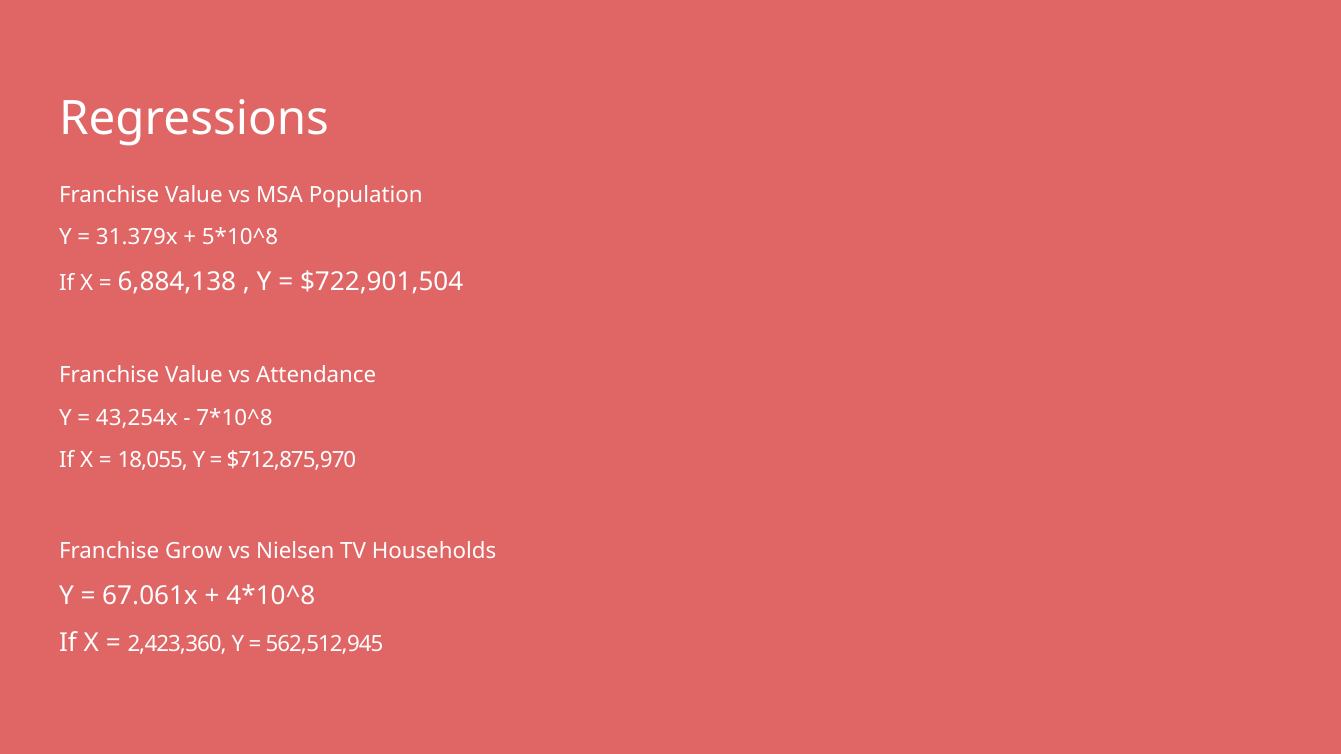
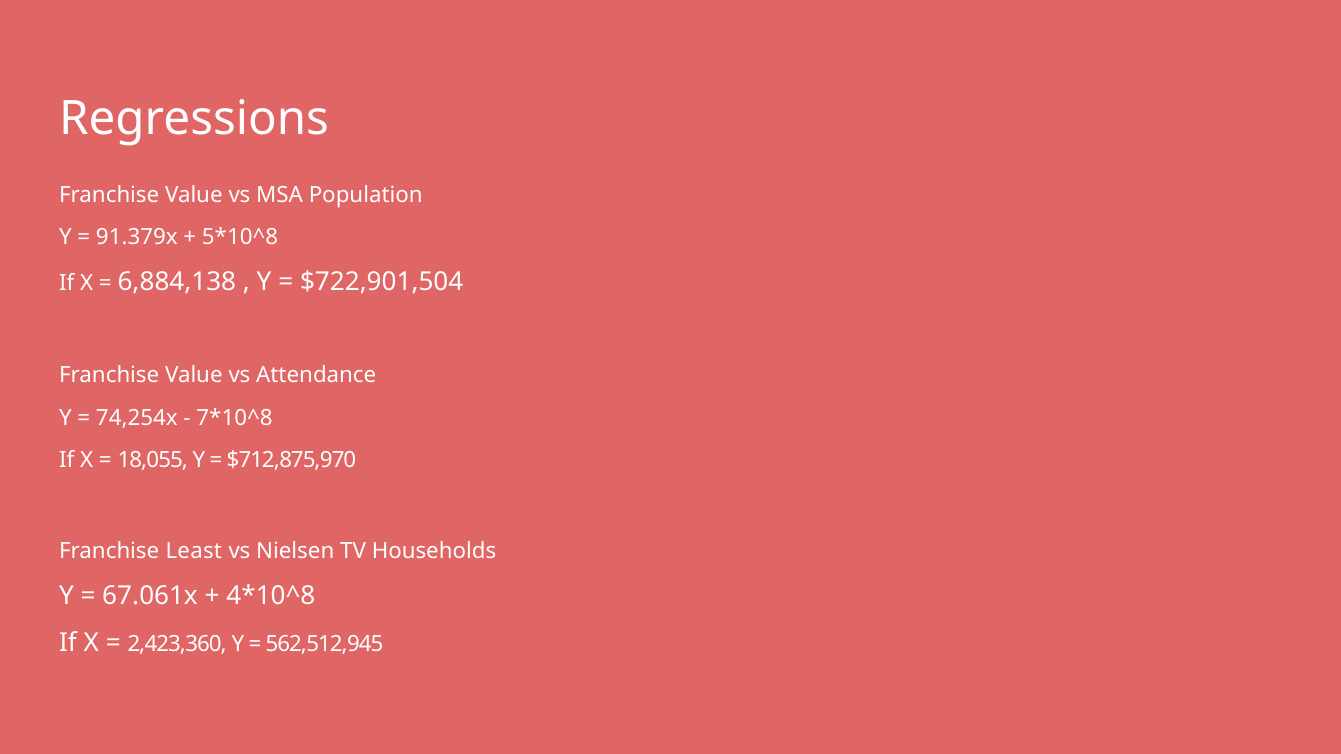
31.379x: 31.379x -> 91.379x
43,254x: 43,254x -> 74,254x
Grow: Grow -> Least
